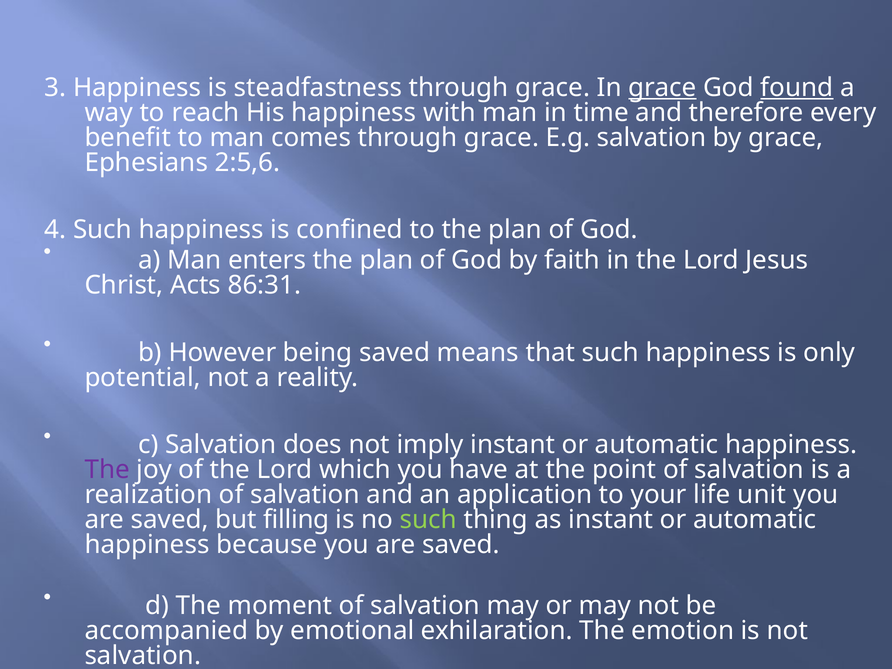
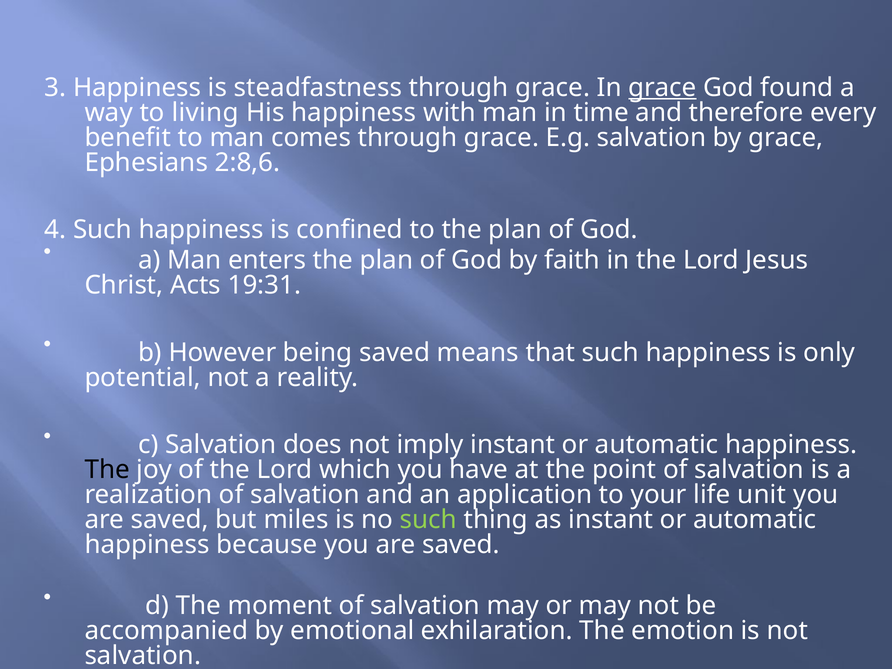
found underline: present -> none
reach: reach -> living
2:5,6: 2:5,6 -> 2:8,6
86:31: 86:31 -> 19:31
The at (107, 470) colour: purple -> black
filling: filling -> miles
